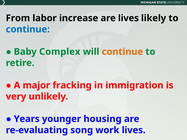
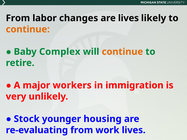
increase: increase -> changes
continue at (28, 29) colour: blue -> orange
fracking: fracking -> workers
Years: Years -> Stock
re-evaluating song: song -> from
